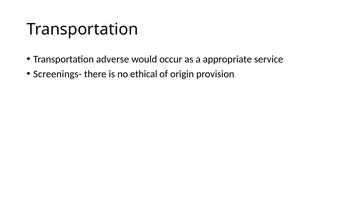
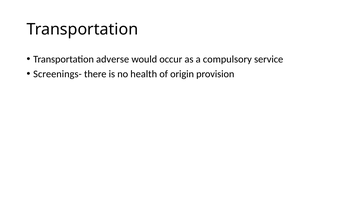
appropriate: appropriate -> compulsory
ethical: ethical -> health
